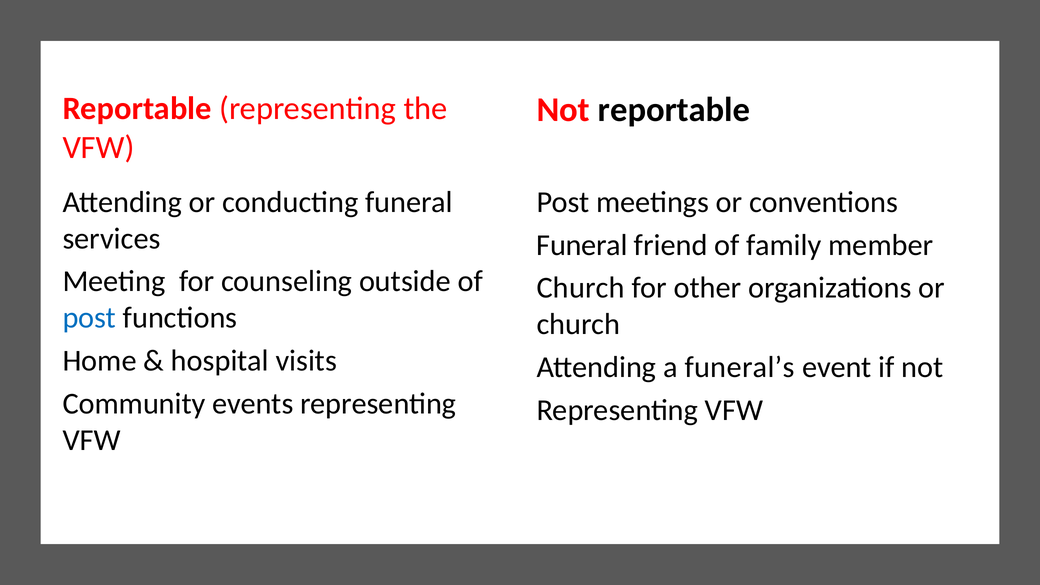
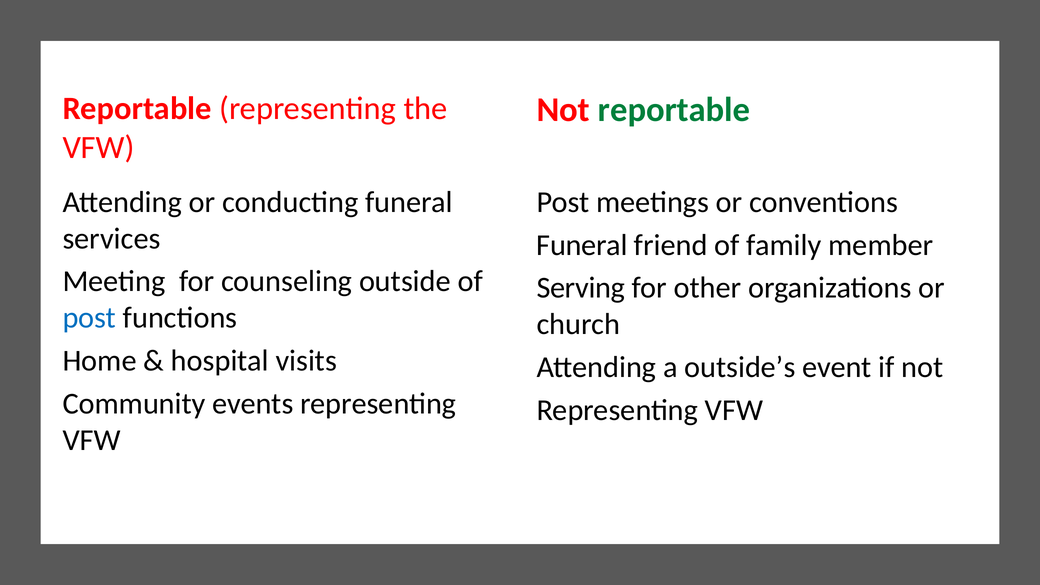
reportable at (674, 110) colour: black -> green
Church at (581, 288): Church -> Serving
funeral’s: funeral’s -> outside’s
